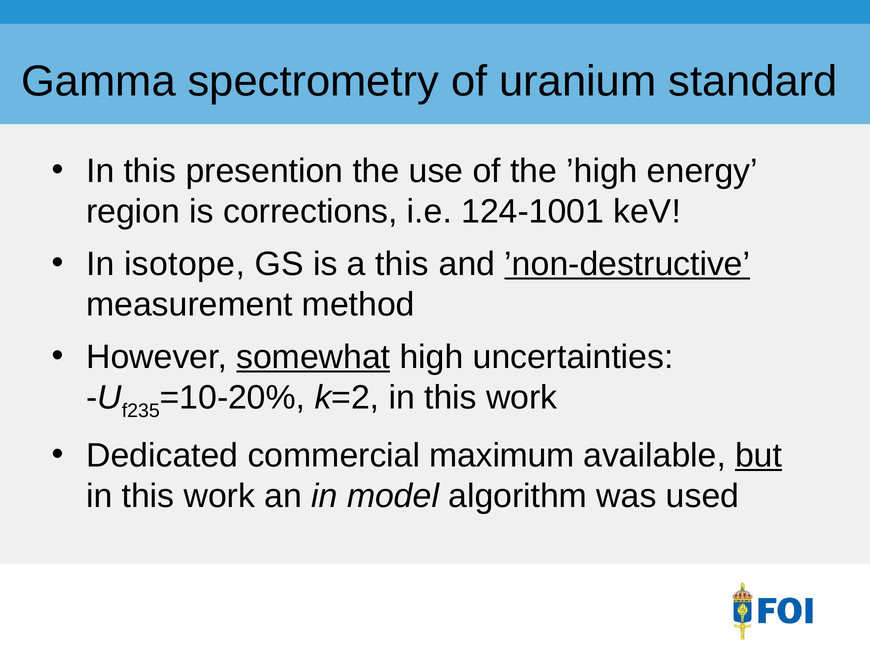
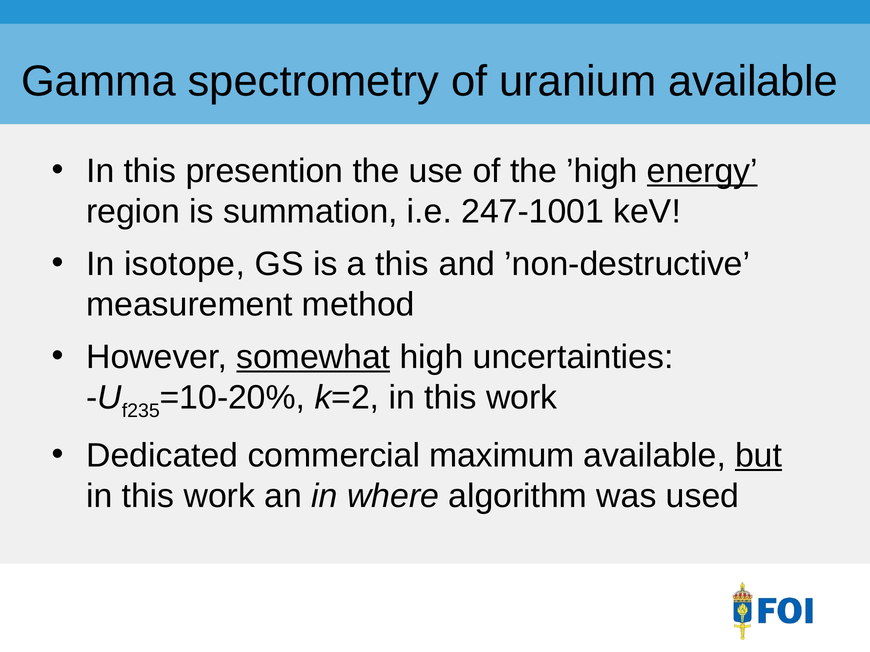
uranium standard: standard -> available
energy underline: none -> present
corrections: corrections -> summation
124-1001: 124-1001 -> 247-1001
’non-destructive underline: present -> none
model: model -> where
